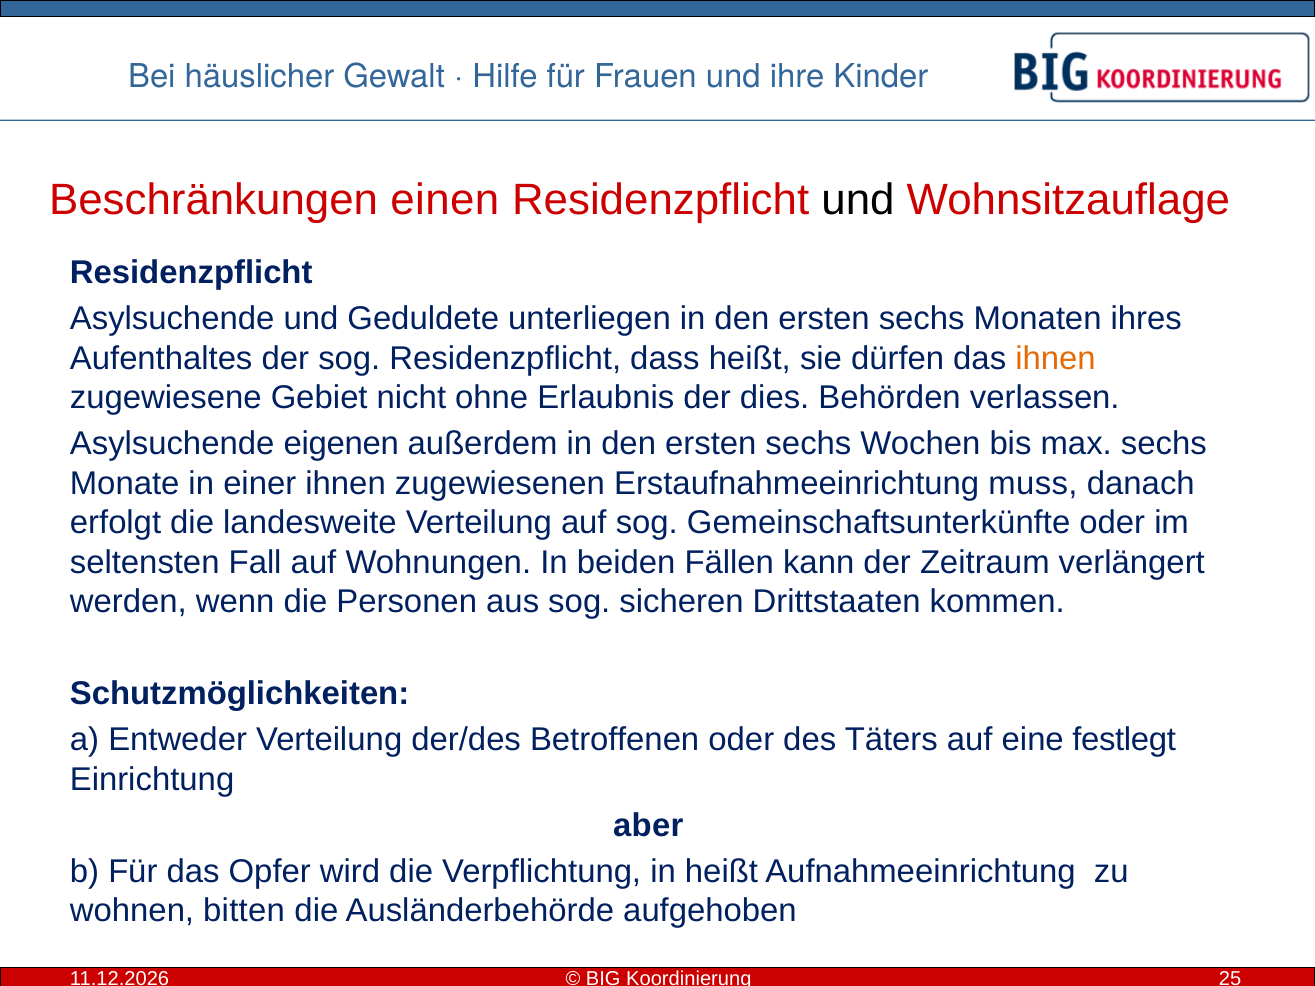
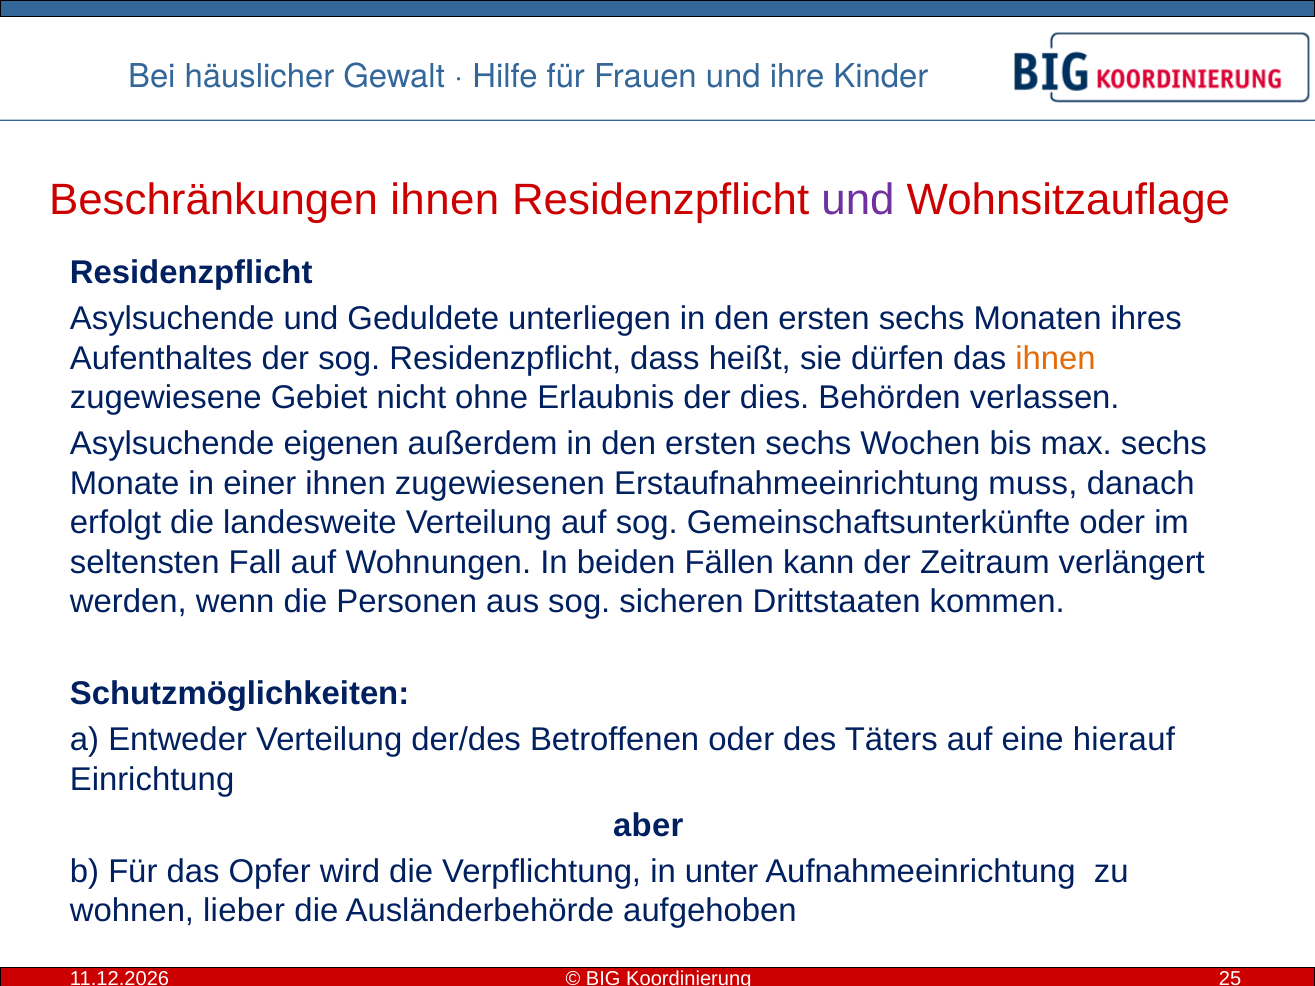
Beschränkungen einen: einen -> ihnen
und at (858, 200) colour: black -> purple
festlegt: festlegt -> hierauf
in heißt: heißt -> unter
bitten: bitten -> lieber
